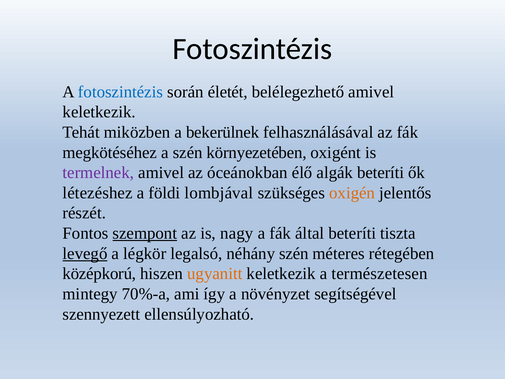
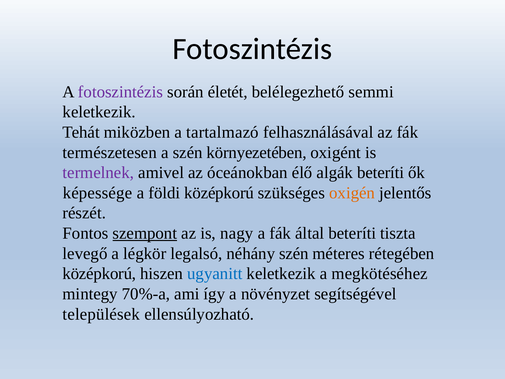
fotoszintézis at (120, 92) colour: blue -> purple
belélegezhető amivel: amivel -> semmi
bekerülnek: bekerülnek -> tartalmazó
megkötéséhez: megkötéséhez -> természetesen
létezéshez: létezéshez -> képessége
földi lombjával: lombjával -> középkorú
levegő underline: present -> none
ugyanitt colour: orange -> blue
természetesen: természetesen -> megkötéséhez
szennyezett: szennyezett -> települések
